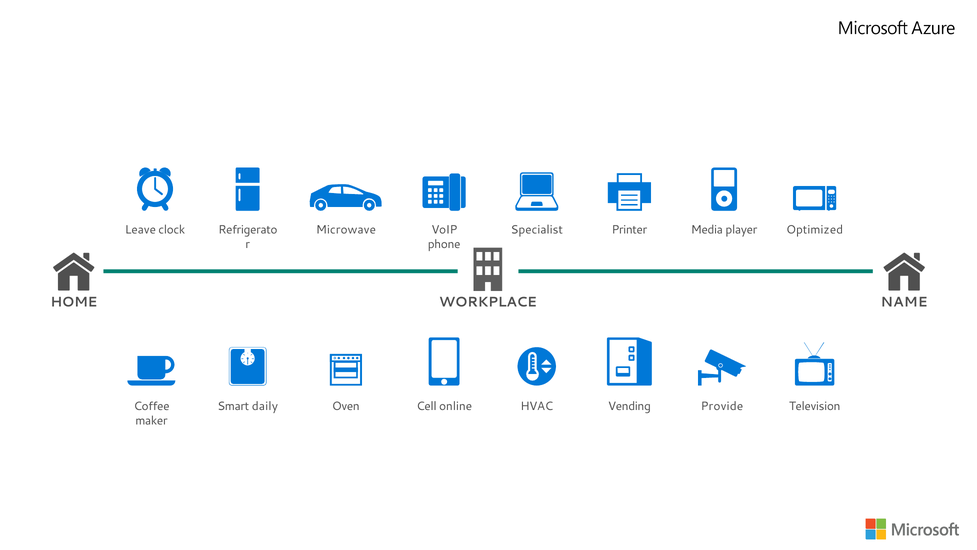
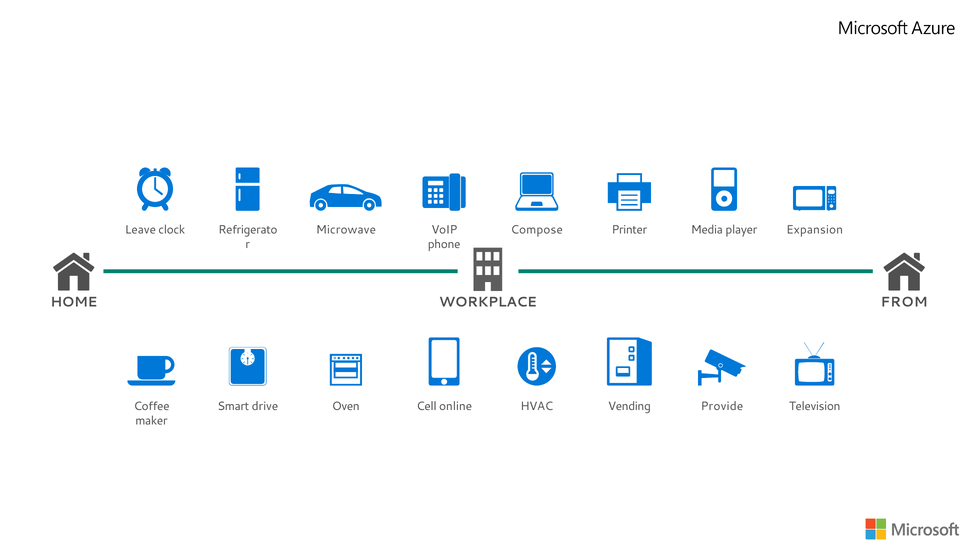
Specialist: Specialist -> Compose
Optimized: Optimized -> Expansion
NAME: NAME -> FROM
daily: daily -> drive
